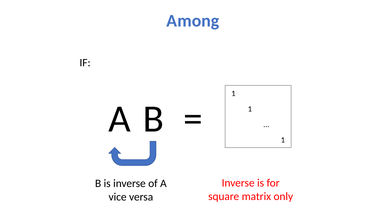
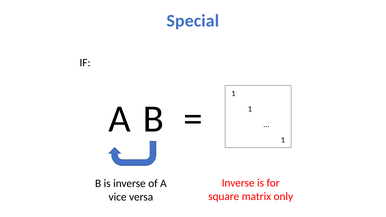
Among: Among -> Special
